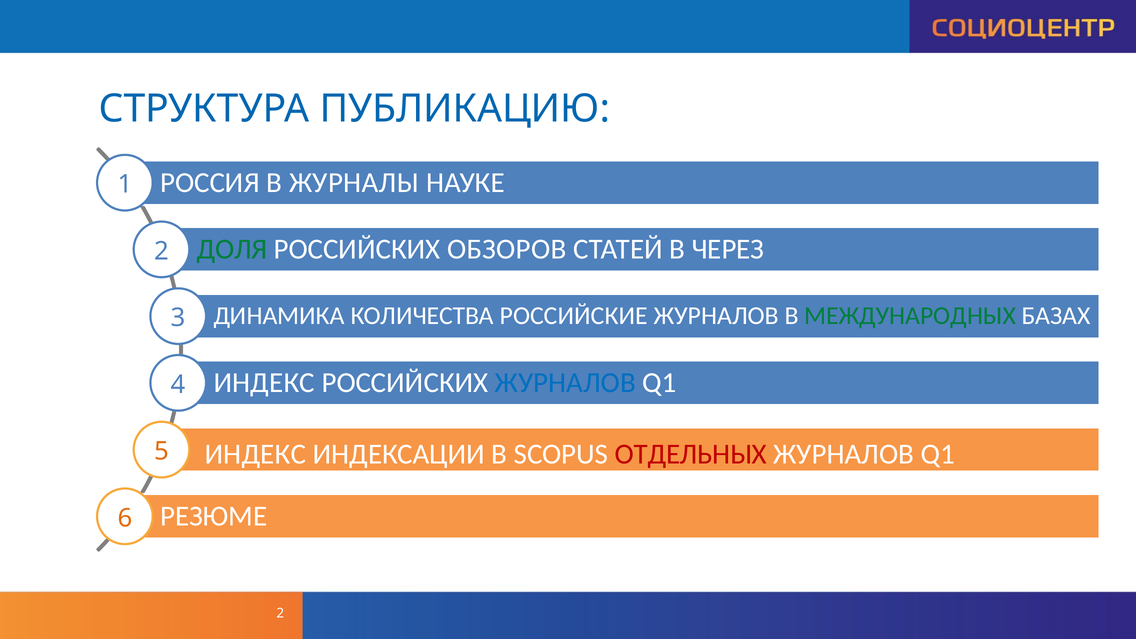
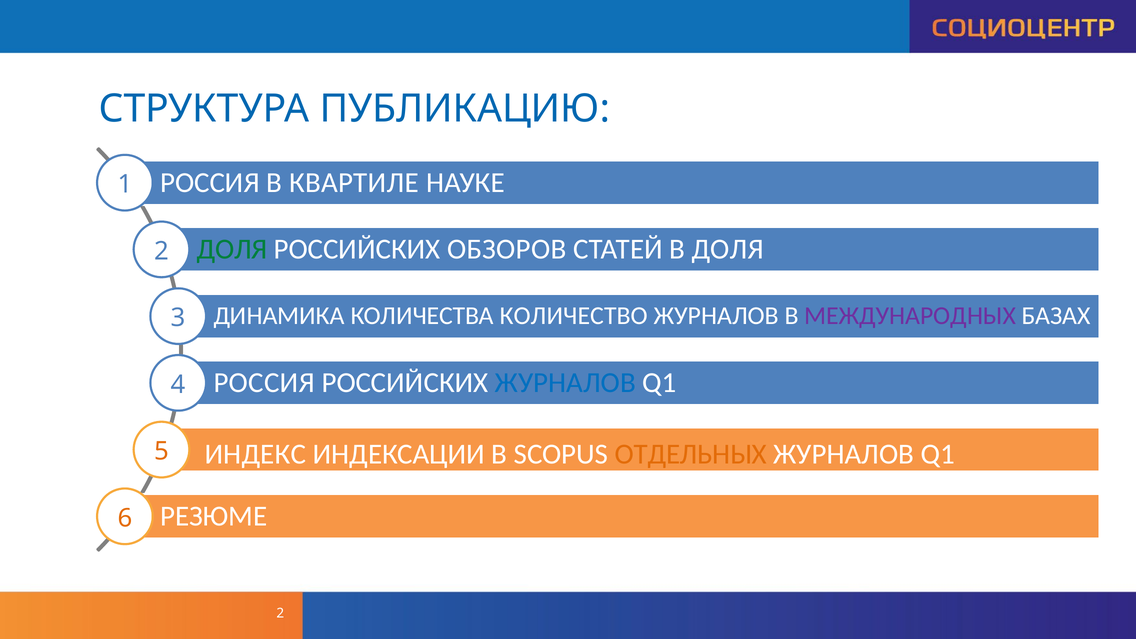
ЖУРНАЛЫ: ЖУРНАЛЫ -> КВАРТИЛЕ
В ЧЕРЕЗ: ЧЕРЕЗ -> ДОЛЯ
РОССИЙСКИЕ: РОССИЙСКИЕ -> КОЛИЧЕСТВО
МЕЖДУНАРОДНЫХ colour: green -> purple
ИНДЕКС at (264, 383): ИНДЕКС -> РОССИЯ
ОТДЕЛЬНЫХ colour: red -> orange
